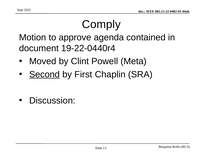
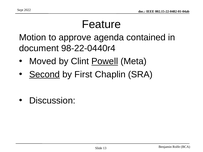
Comply: Comply -> Feature
19-22-0440r4: 19-22-0440r4 -> 98-22-0440r4
Powell underline: none -> present
